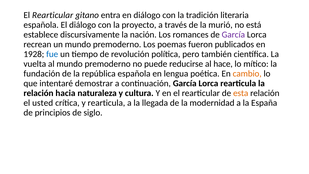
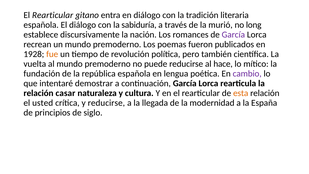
proyecto: proyecto -> sabiduría
está: está -> long
fue colour: blue -> orange
cambio colour: orange -> purple
hacia: hacia -> casar
y rearticula: rearticula -> reducirse
